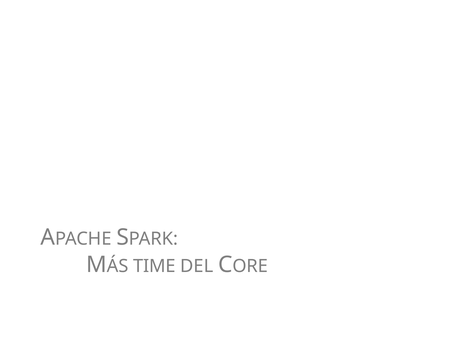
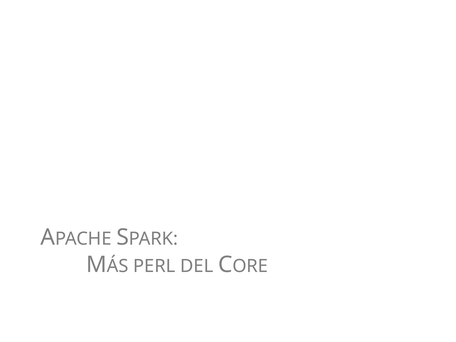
TIME: TIME -> PERL
